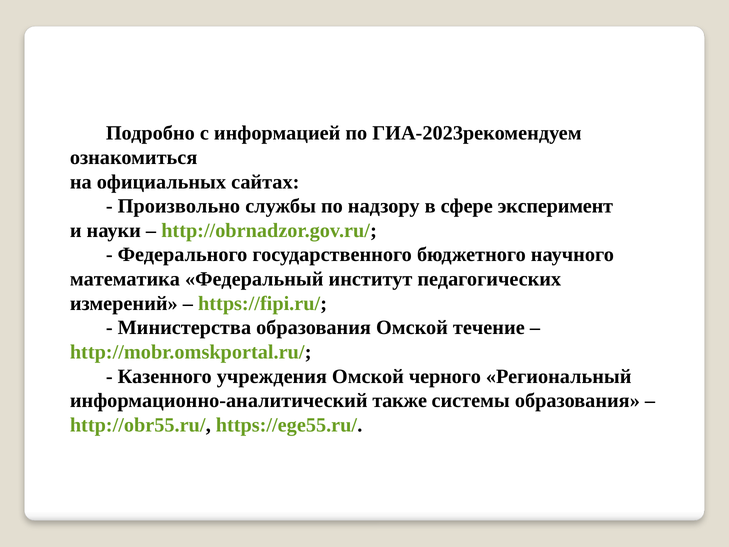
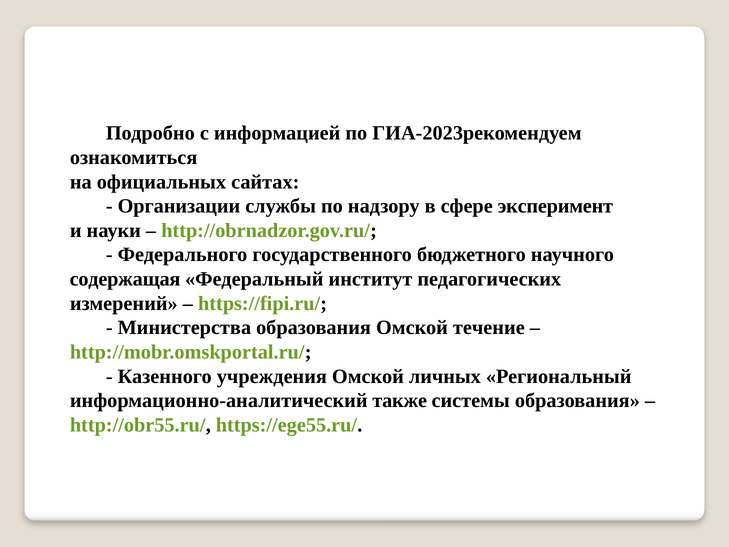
Произвольно: Произвольно -> Организации
математика: математика -> содержащая
черного: черного -> личных
